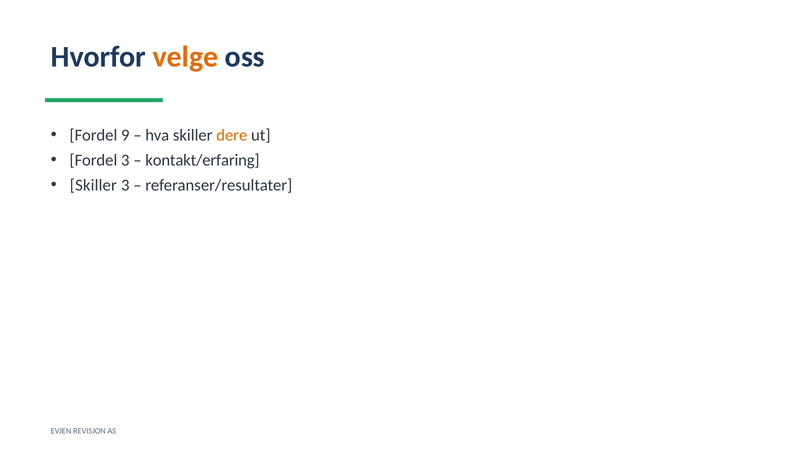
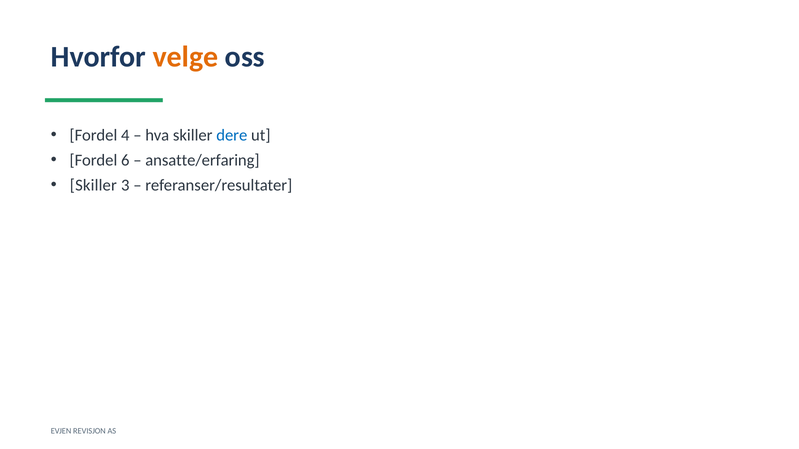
9: 9 -> 4
dere colour: orange -> blue
Fordel 3: 3 -> 6
kontakt/erfaring: kontakt/erfaring -> ansatte/erfaring
